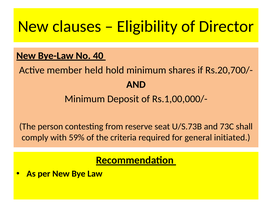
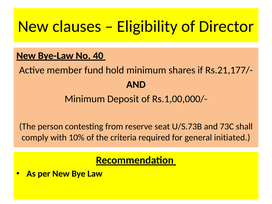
held: held -> fund
Rs.20,700/-: Rs.20,700/- -> Rs.21,177/-
59%: 59% -> 10%
